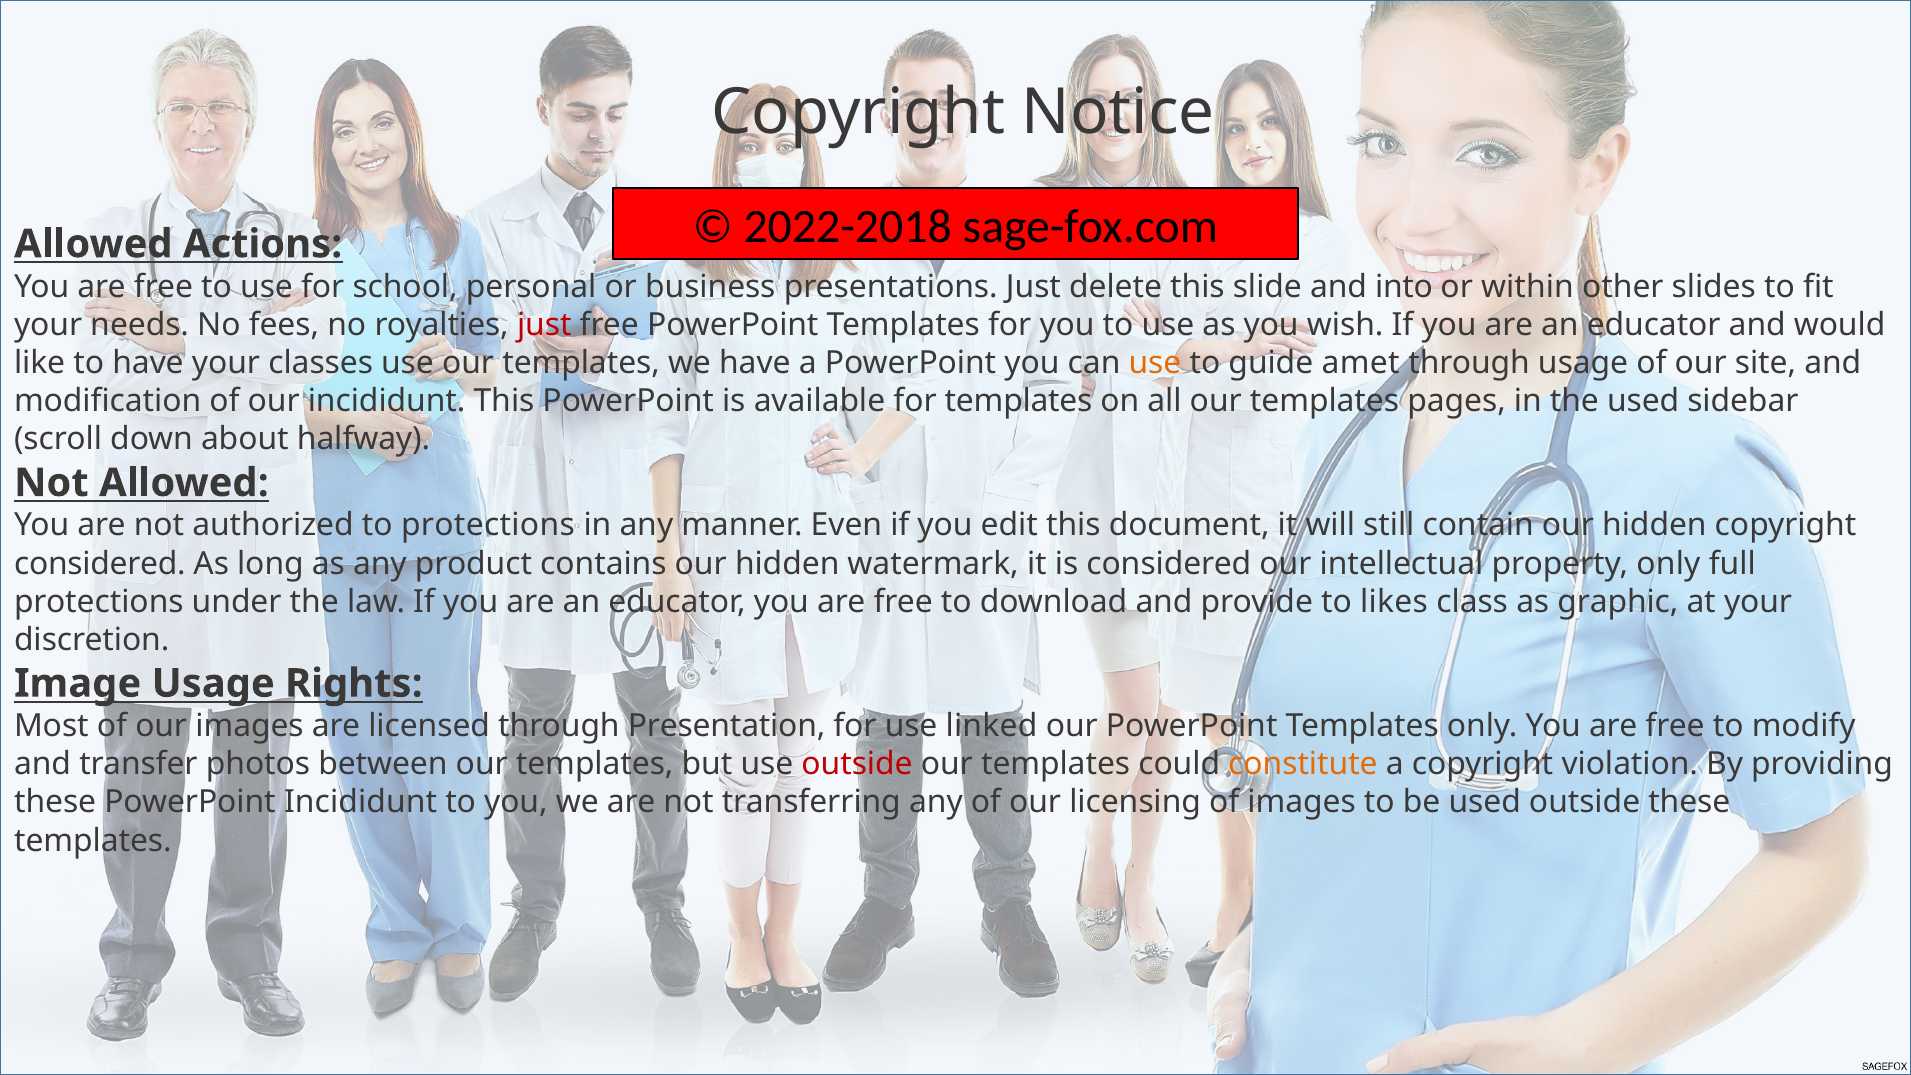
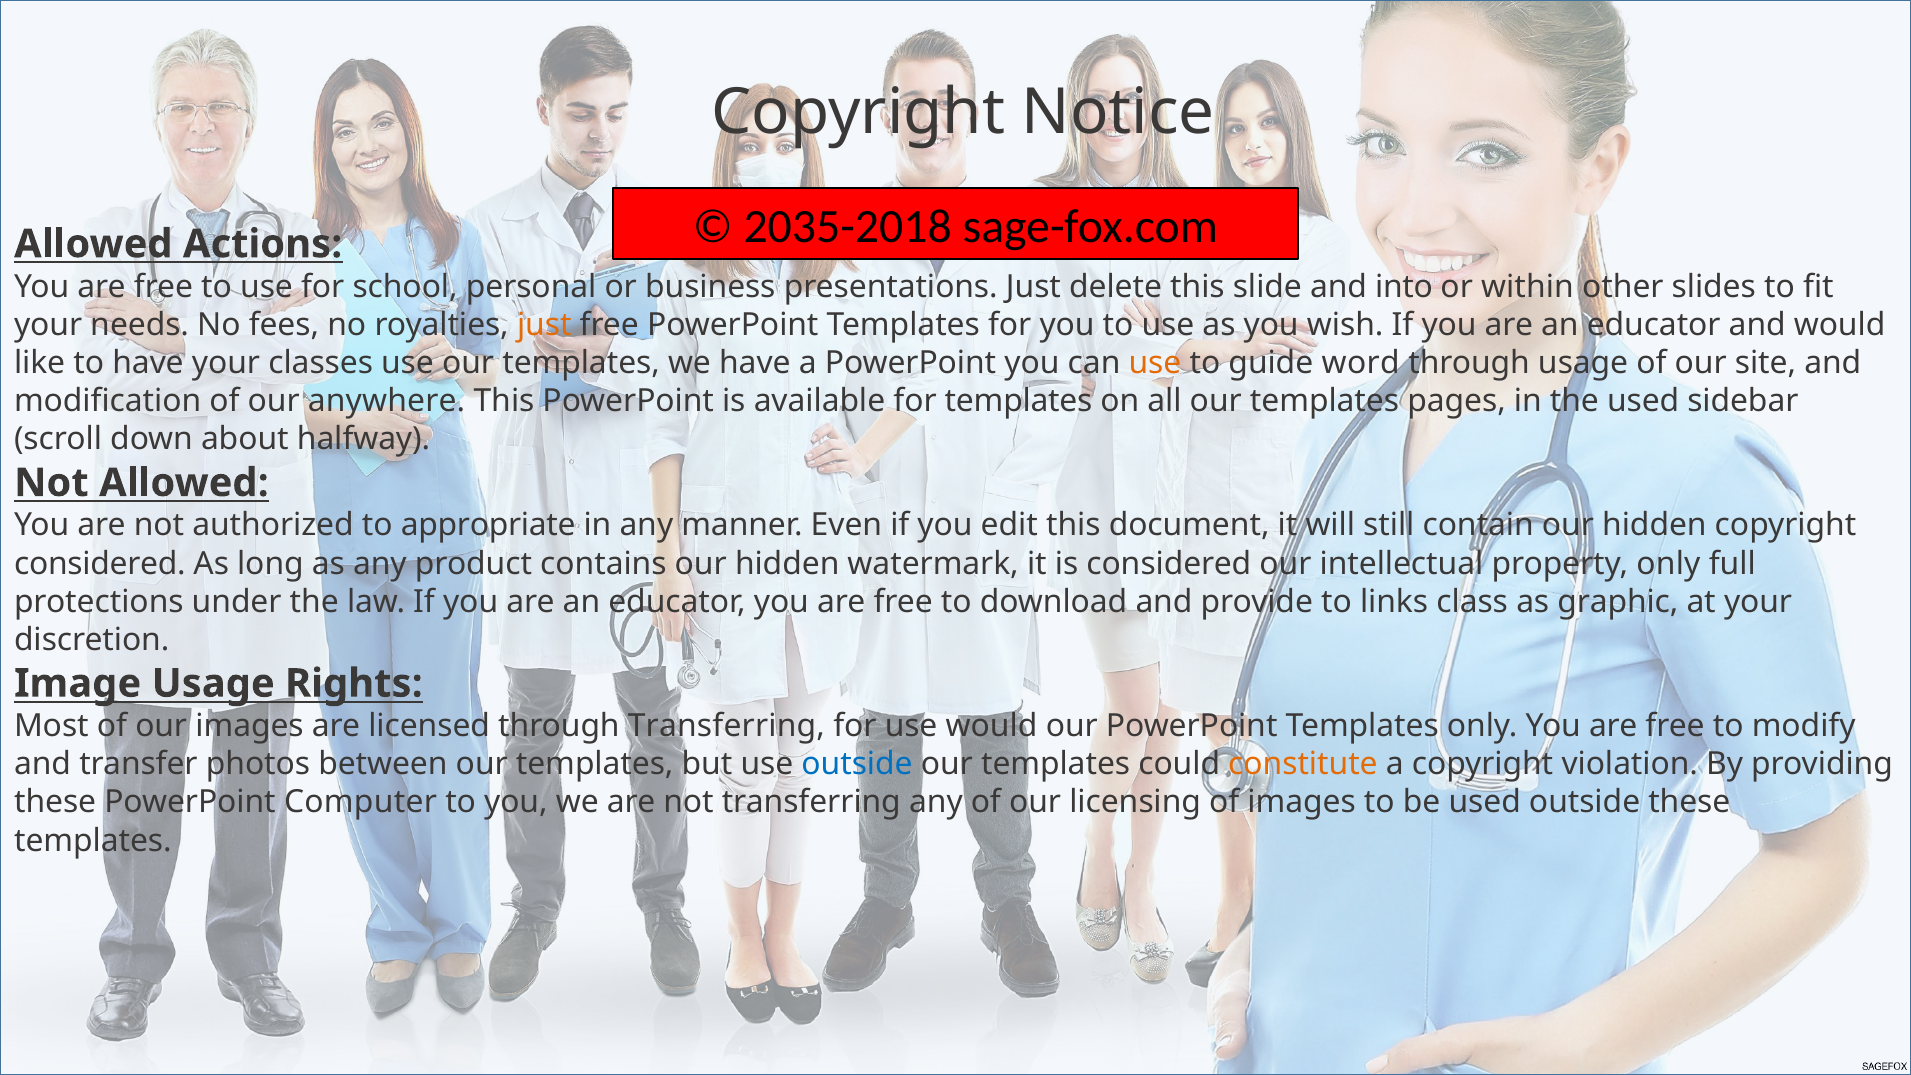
2022-2018: 2022-2018 -> 2035-2018
just at (544, 325) colour: red -> orange
amet: amet -> word
our incididunt: incididunt -> anywhere
to protections: protections -> appropriate
likes: likes -> links
through Presentation: Presentation -> Transferring
use linked: linked -> would
outside at (857, 764) colour: red -> blue
PowerPoint Incididunt: Incididunt -> Computer
